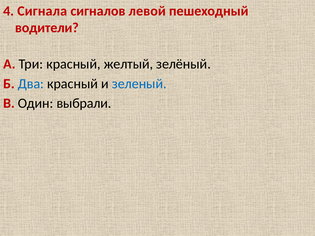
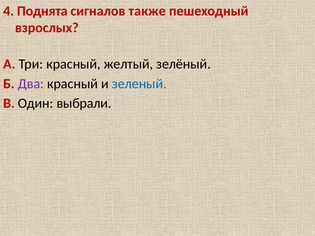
Сигнала: Сигнала -> Поднята
левой: левой -> также
водители: водители -> взрослых
Два colour: blue -> purple
